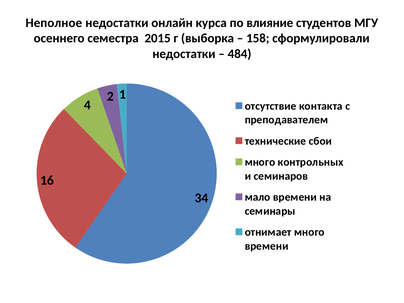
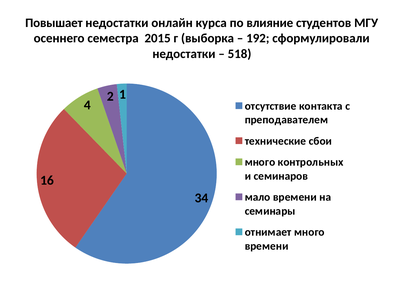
Неполное: Неполное -> Повышает
158: 158 -> 192
484: 484 -> 518
